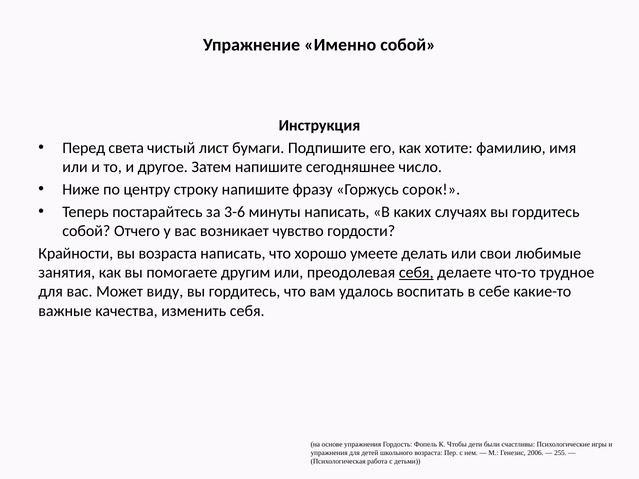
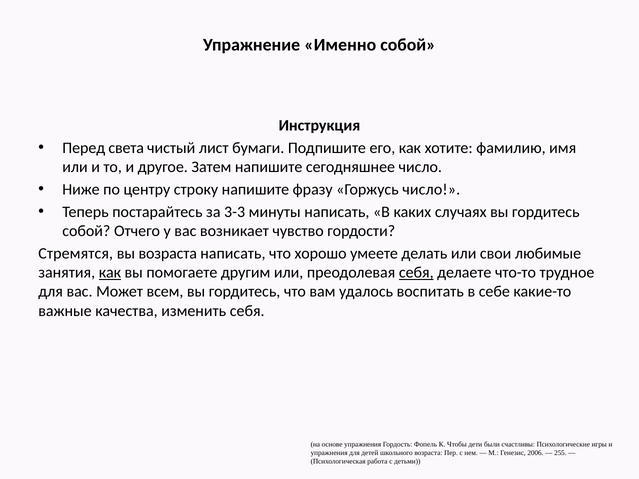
Горжусь сорок: сорок -> число
3-6: 3-6 -> 3-3
Крайности: Крайности -> Стремятся
как at (110, 273) underline: none -> present
виду: виду -> всем
